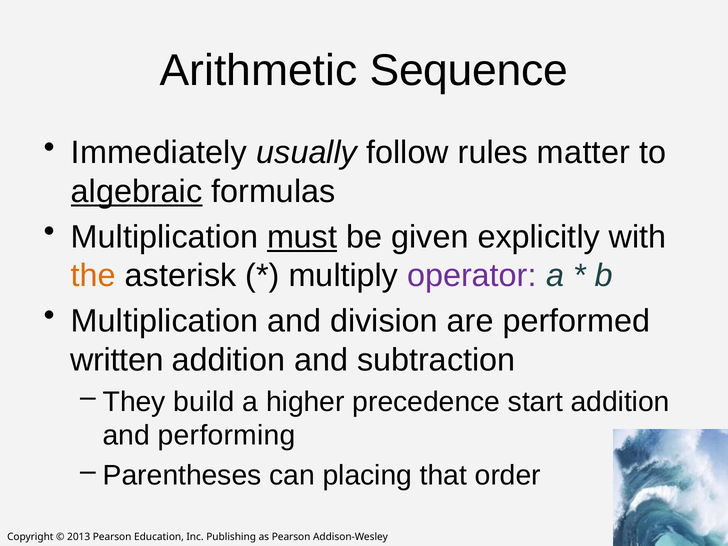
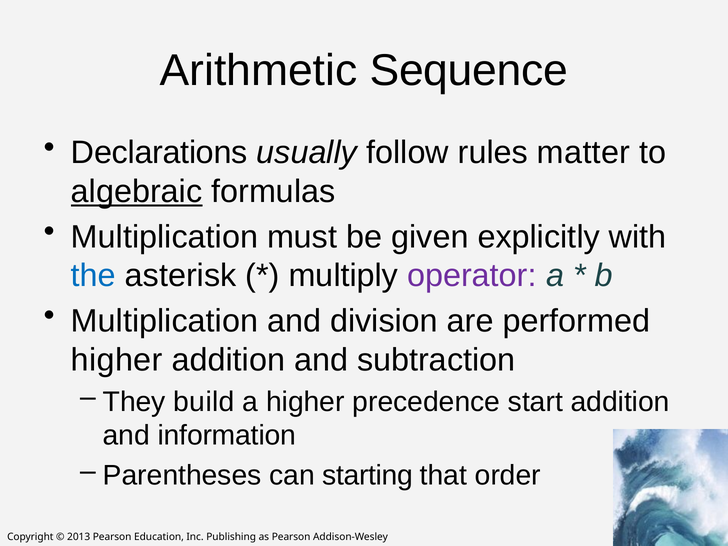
Immediately: Immediately -> Declarations
must underline: present -> none
the colour: orange -> blue
written at (117, 360): written -> higher
performing: performing -> information
placing: placing -> starting
